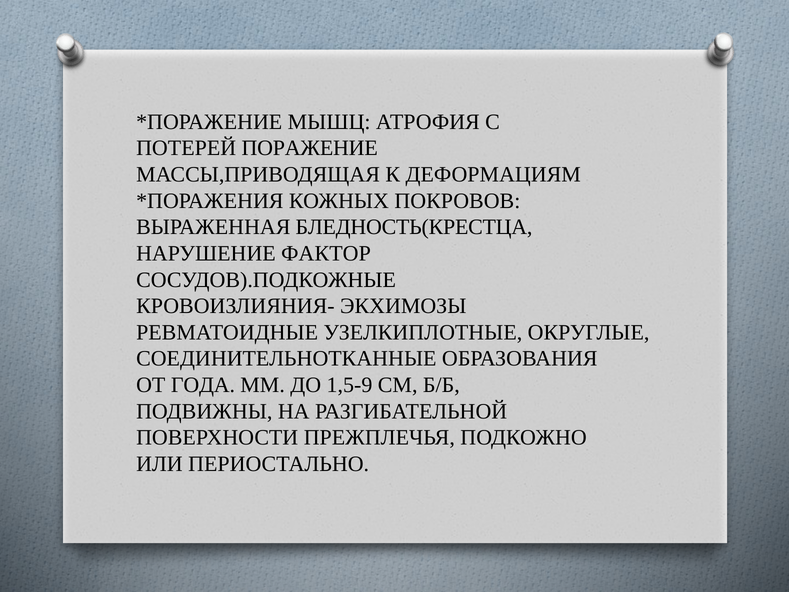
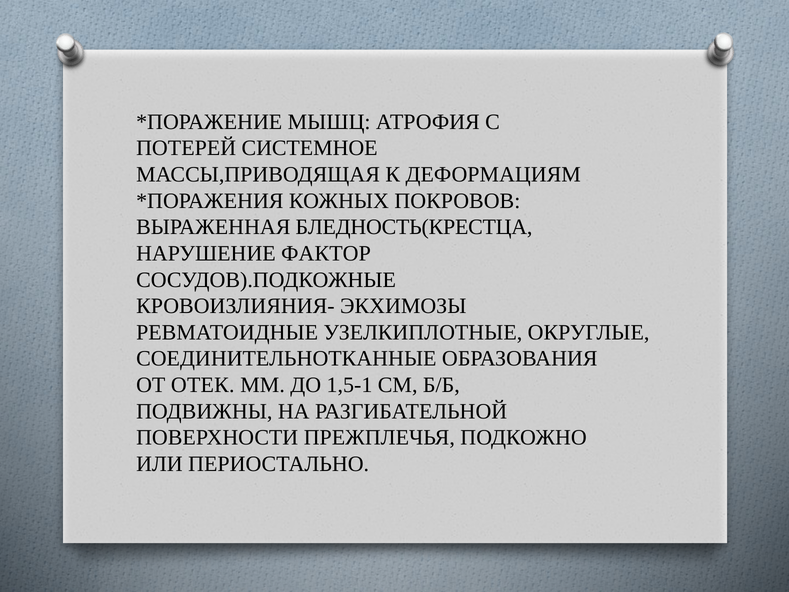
ПОРАЖЕНИЕ: ПОРАЖЕНИЕ -> СИСТЕМНОЕ
ГОДА: ГОДА -> ОТЕК
1,5-9: 1,5-9 -> 1,5-1
